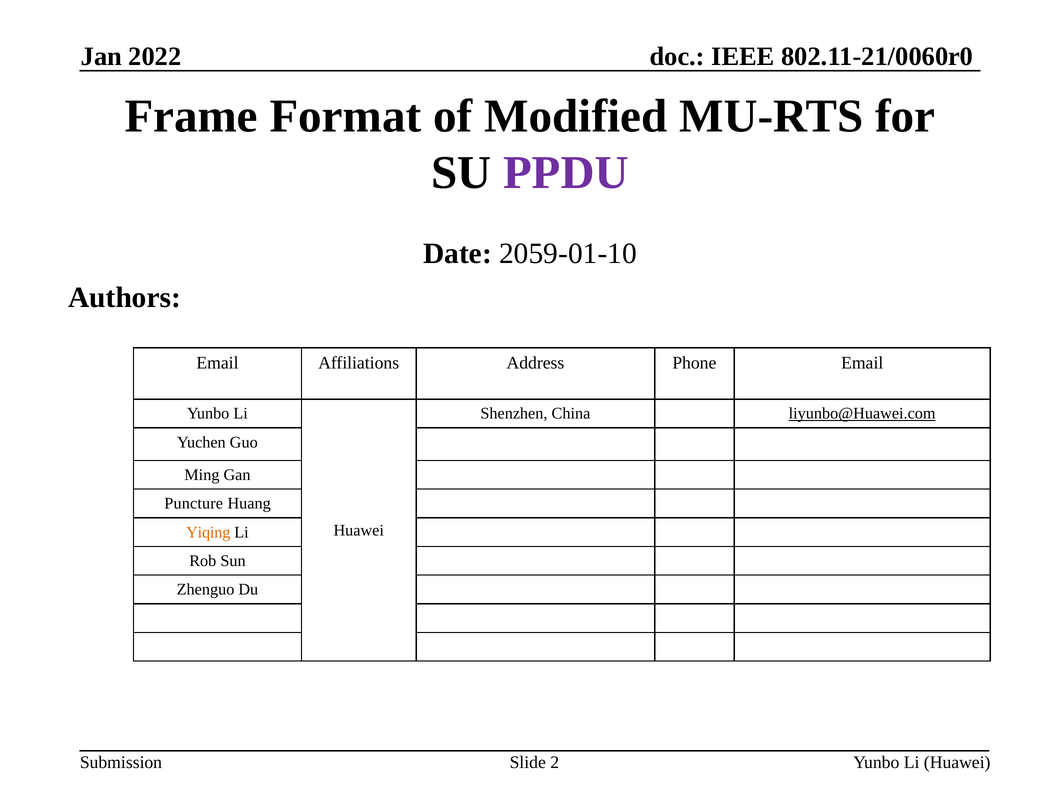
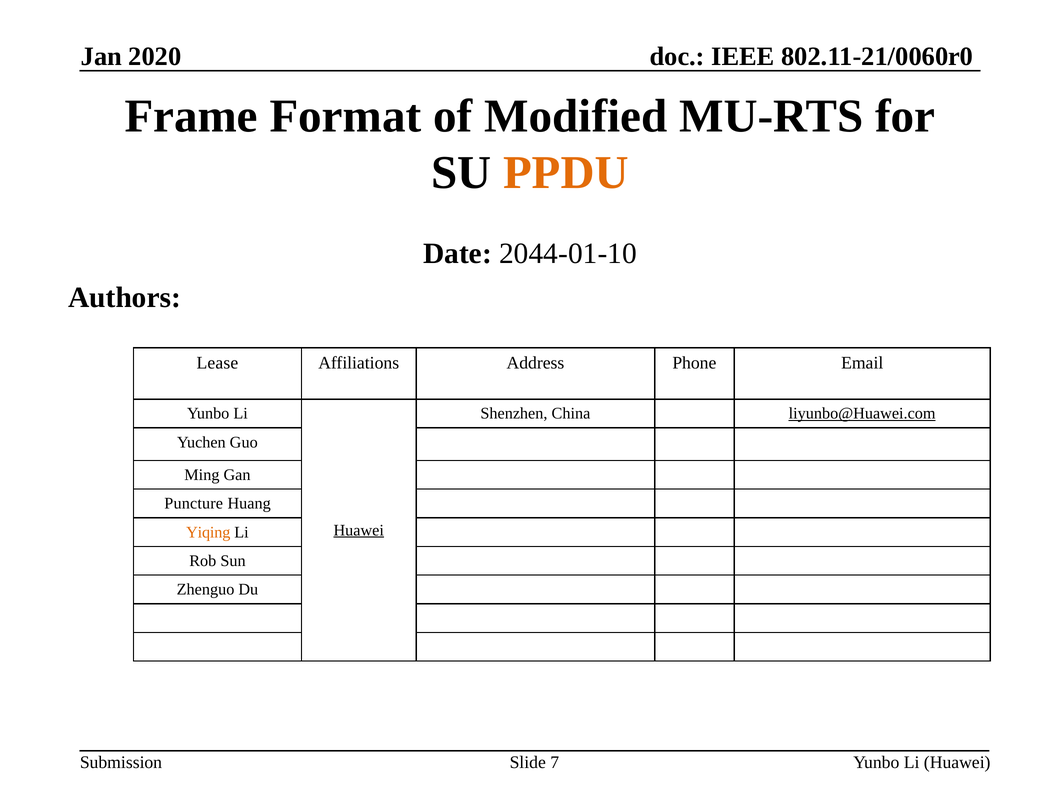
2022: 2022 -> 2020
PPDU colour: purple -> orange
2059-01-10: 2059-01-10 -> 2044-01-10
Email at (217, 363): Email -> Lease
Huawei at (359, 530) underline: none -> present
2: 2 -> 7
